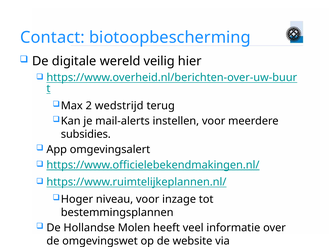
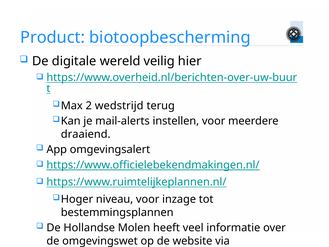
Contact: Contact -> Product
subsidies: subsidies -> draaiend
